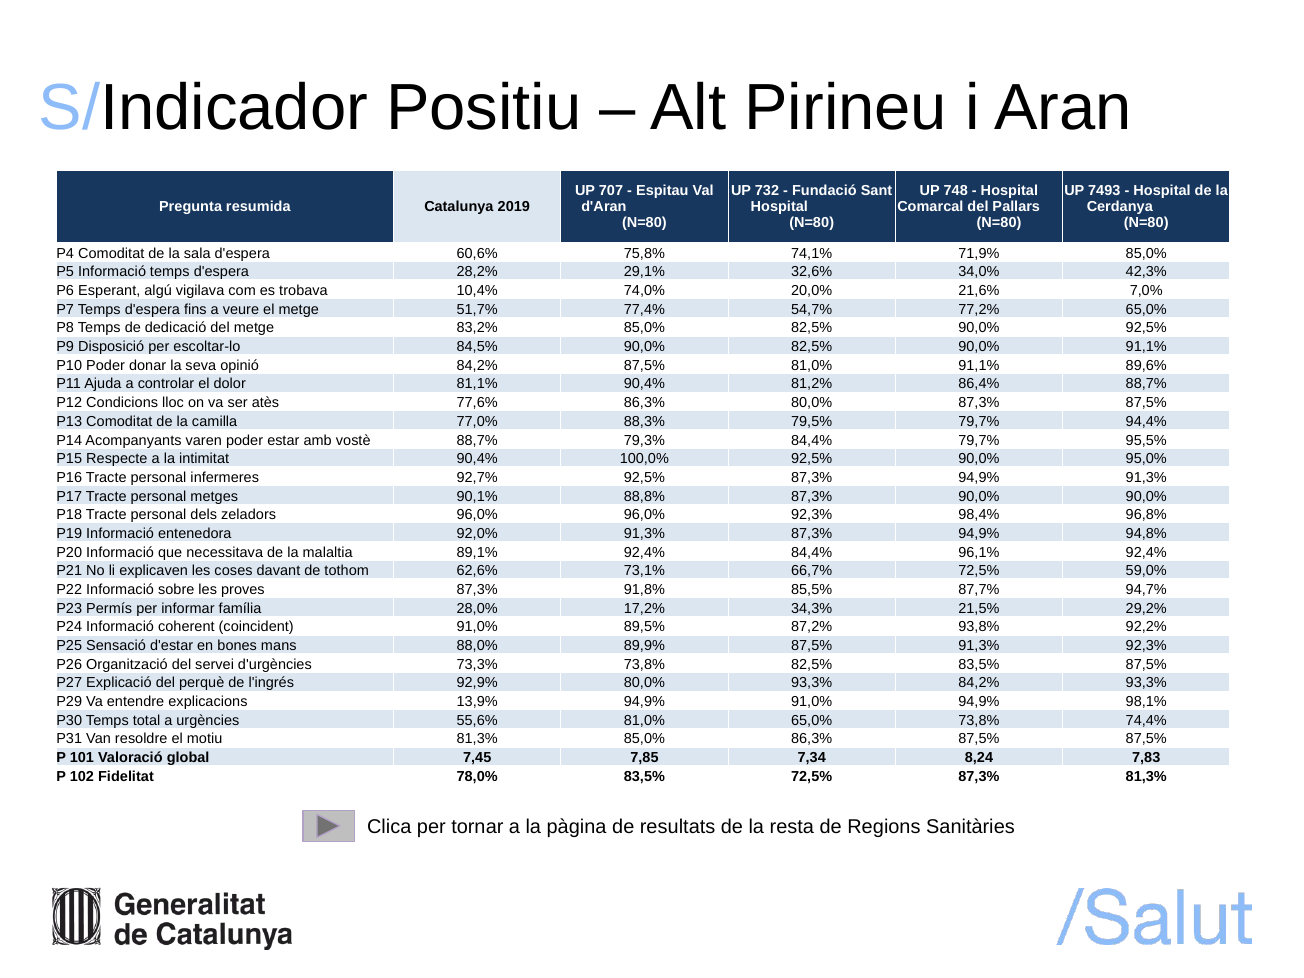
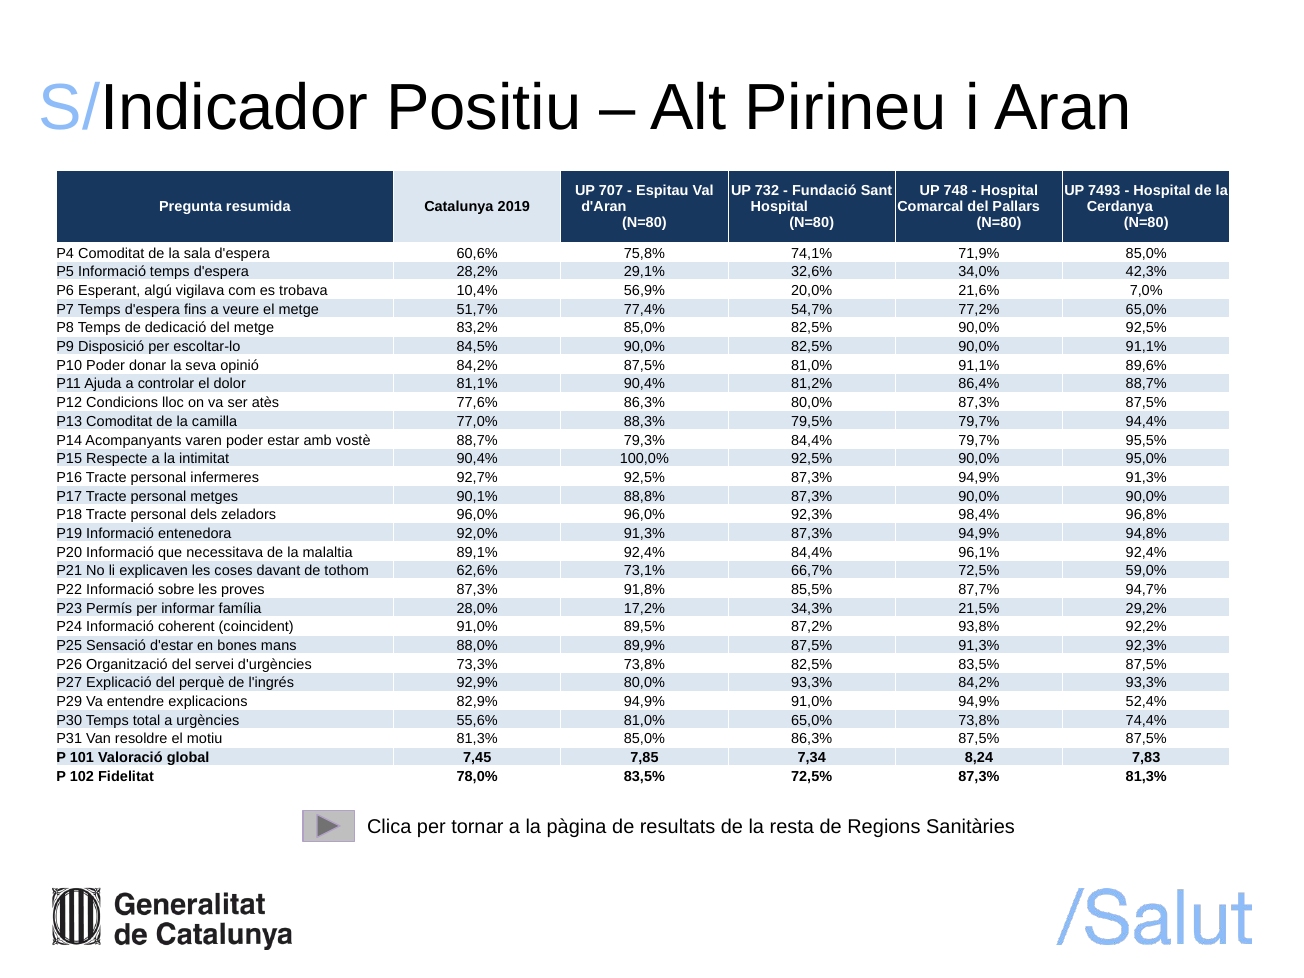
74,0%: 74,0% -> 56,9%
13,9%: 13,9% -> 82,9%
98,1%: 98,1% -> 52,4%
